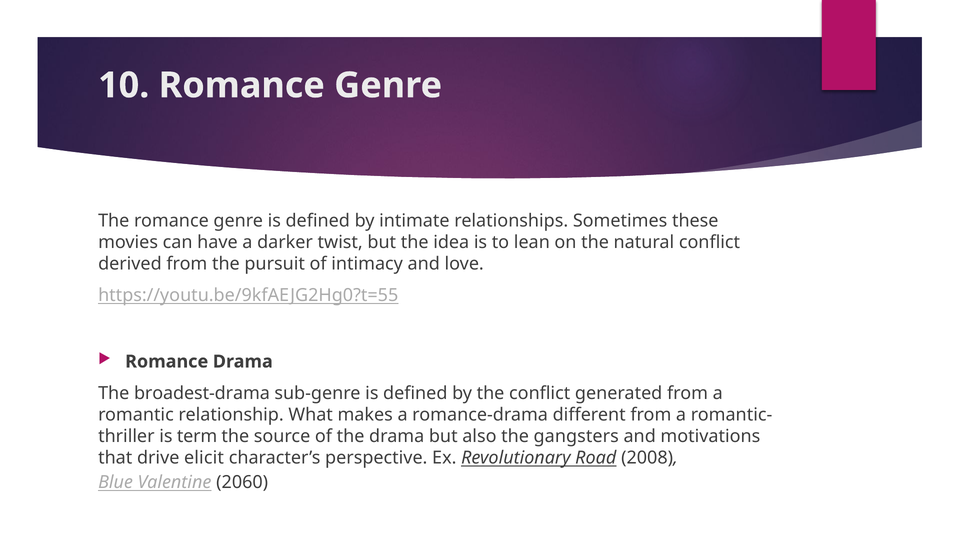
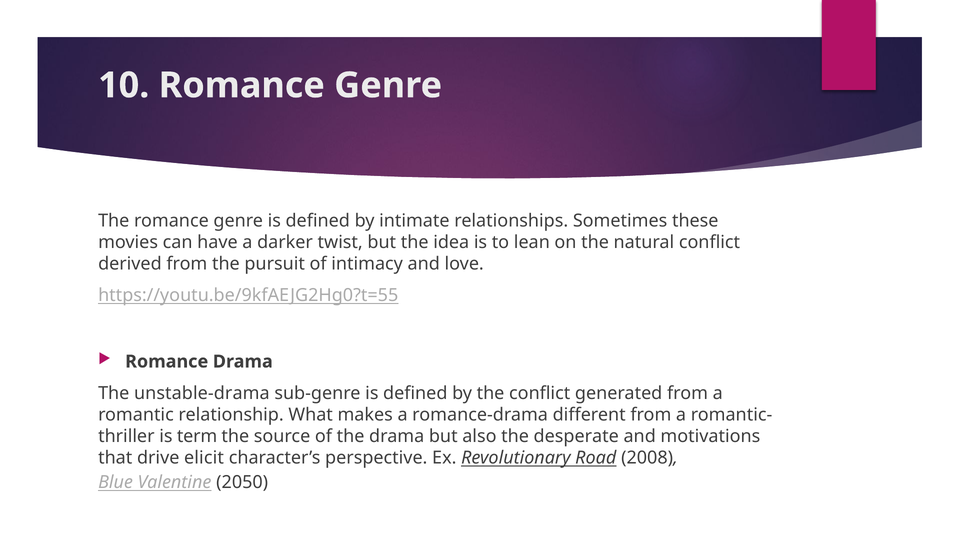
broadest-drama: broadest-drama -> unstable-drama
gangsters: gangsters -> desperate
2060: 2060 -> 2050
